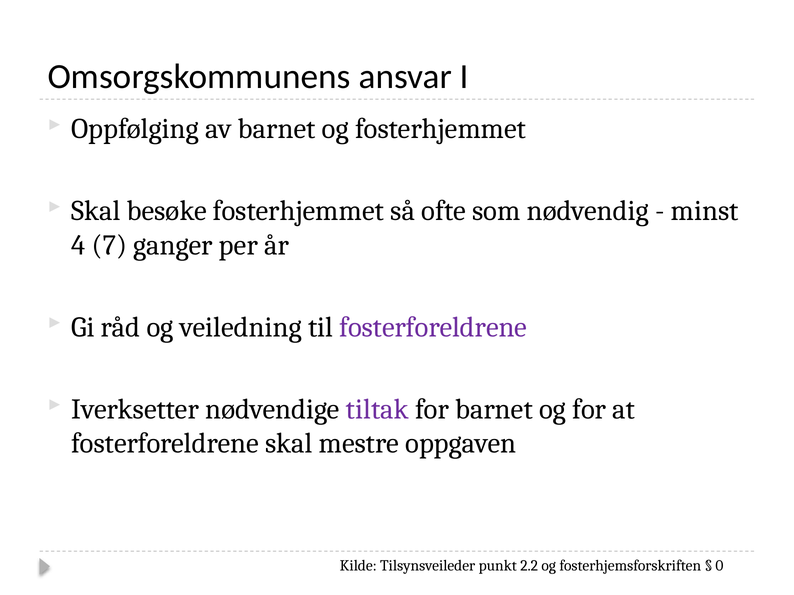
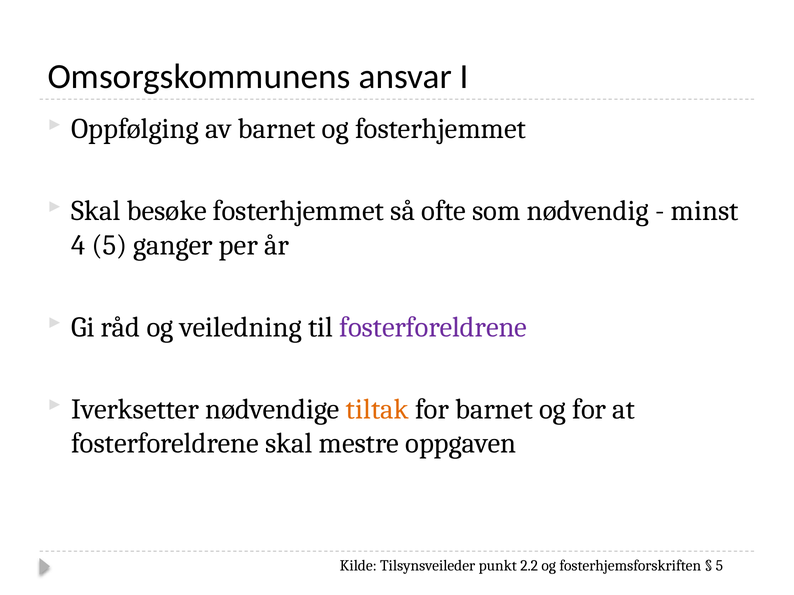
4 7: 7 -> 5
tiltak colour: purple -> orange
0 at (719, 566): 0 -> 5
